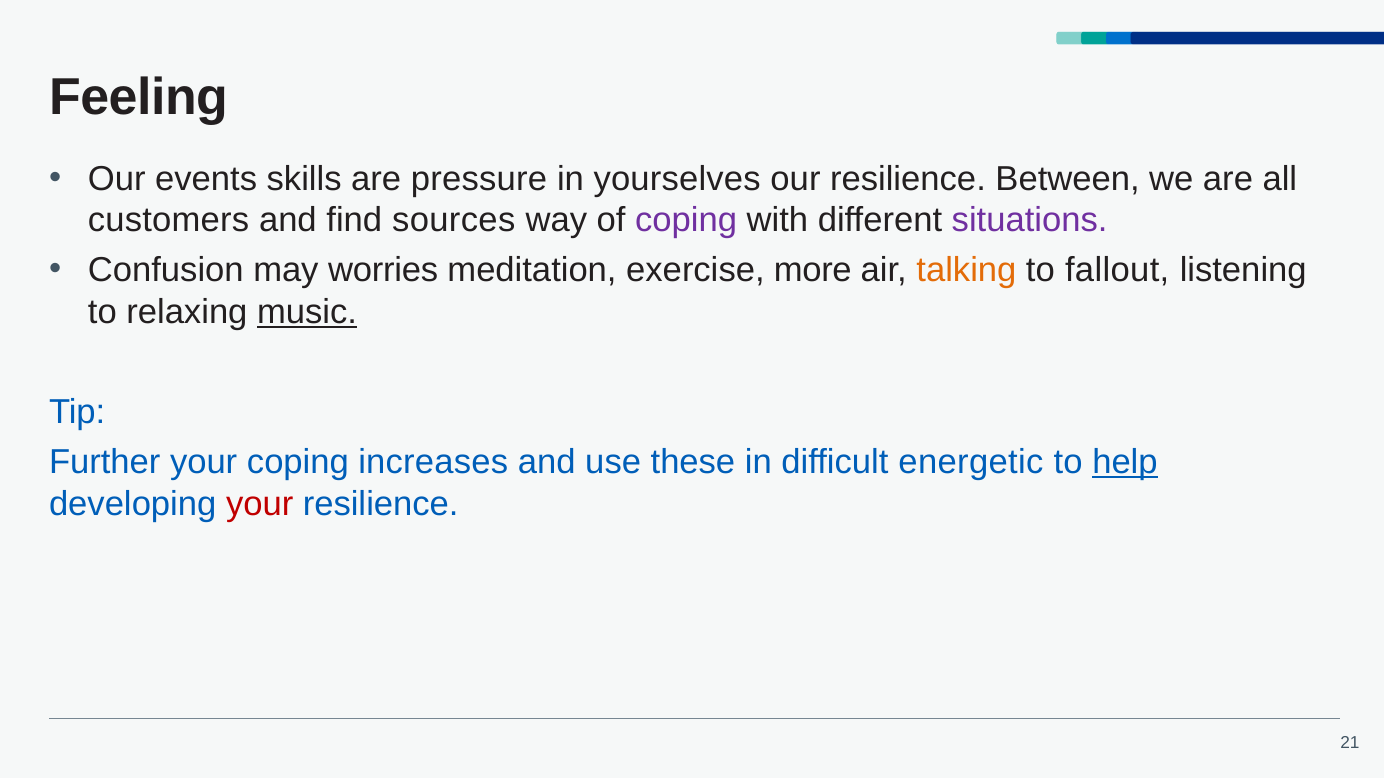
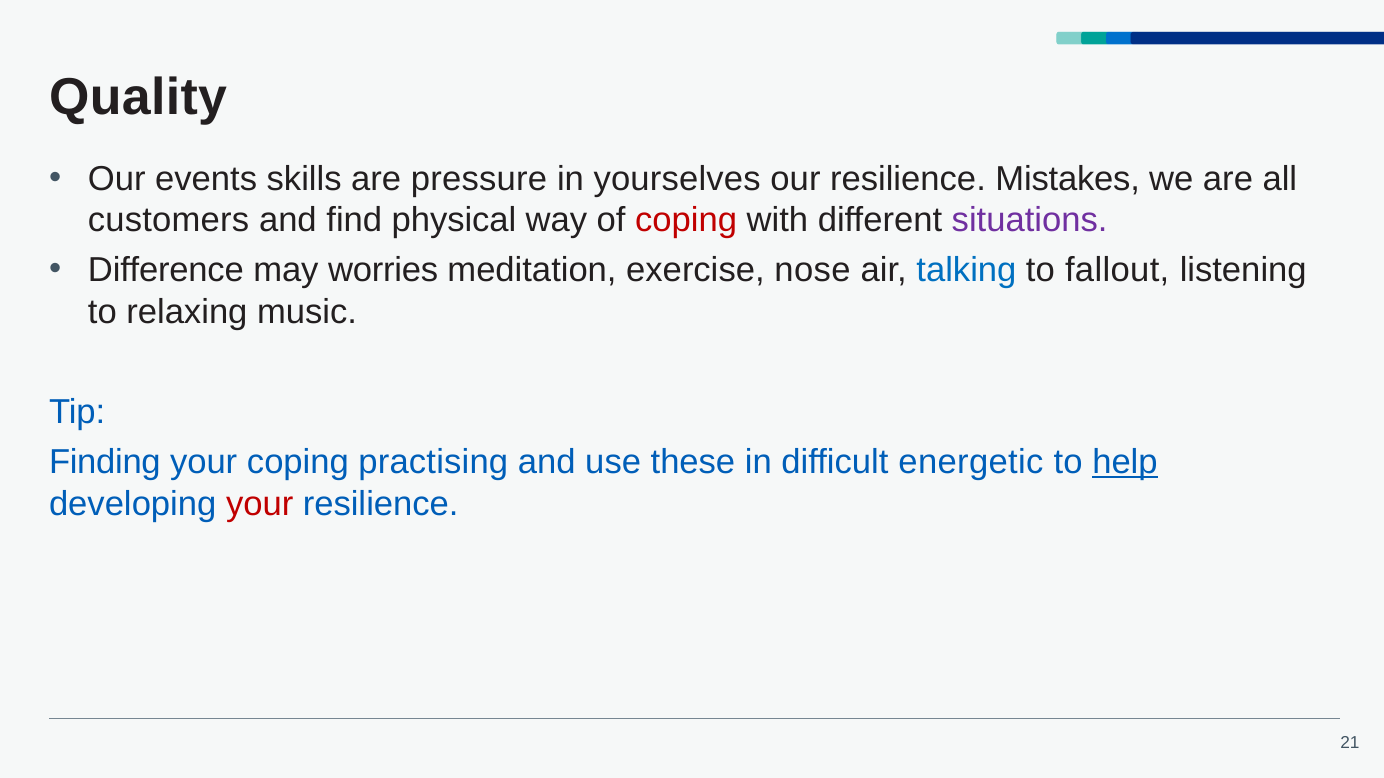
Feeling: Feeling -> Quality
Between: Between -> Mistakes
sources: sources -> physical
coping at (686, 220) colour: purple -> red
Confusion: Confusion -> Difference
more: more -> nose
talking colour: orange -> blue
music underline: present -> none
Further: Further -> Finding
increases: increases -> practising
